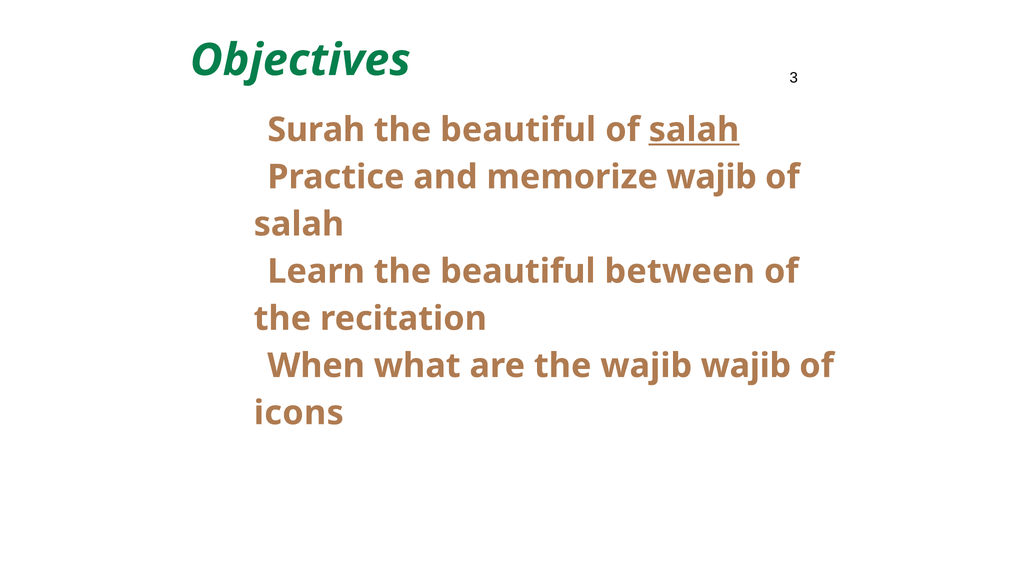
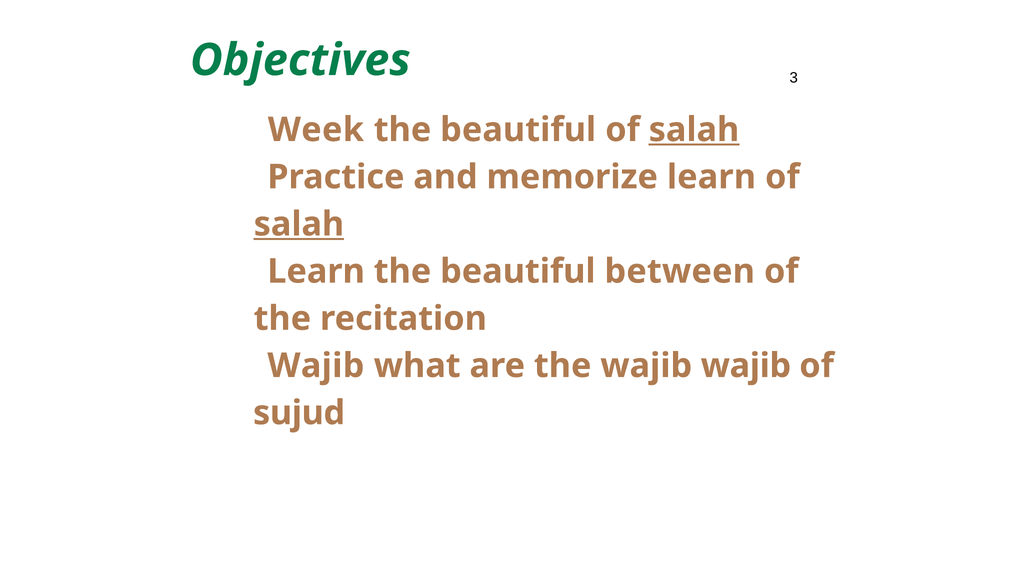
Surah: Surah -> Week
memorize wajib: wajib -> learn
salah at (299, 224) underline: none -> present
When at (316, 366): When -> Wajib
icons: icons -> sujud
